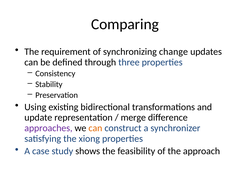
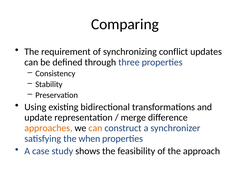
change: change -> conflict
approaches colour: purple -> orange
xiong: xiong -> when
